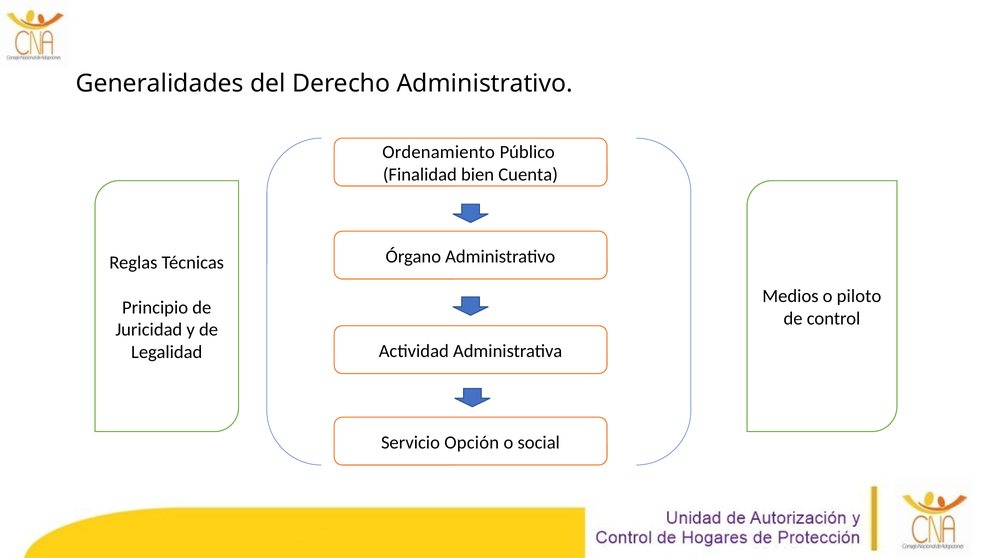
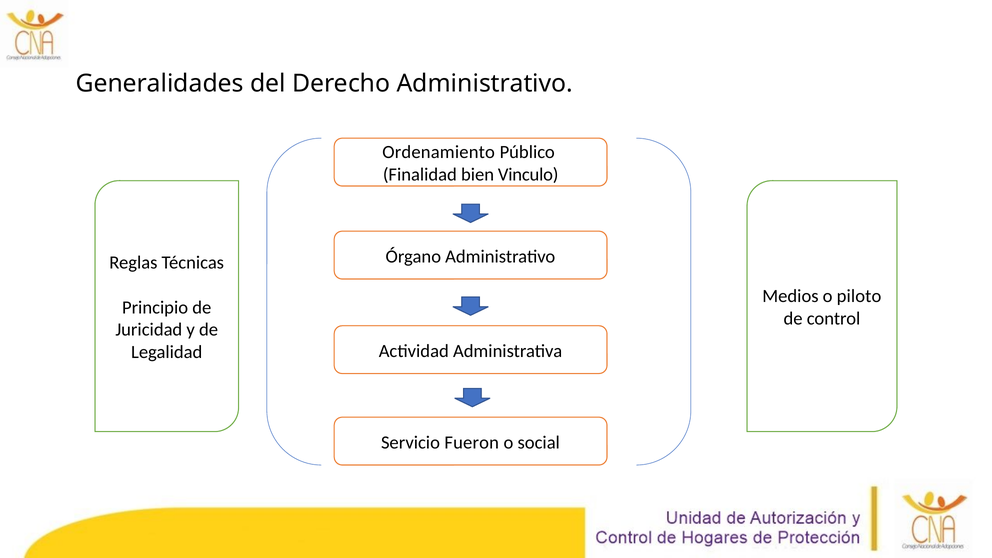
Cuenta: Cuenta -> Vinculo
Opción: Opción -> Fueron
